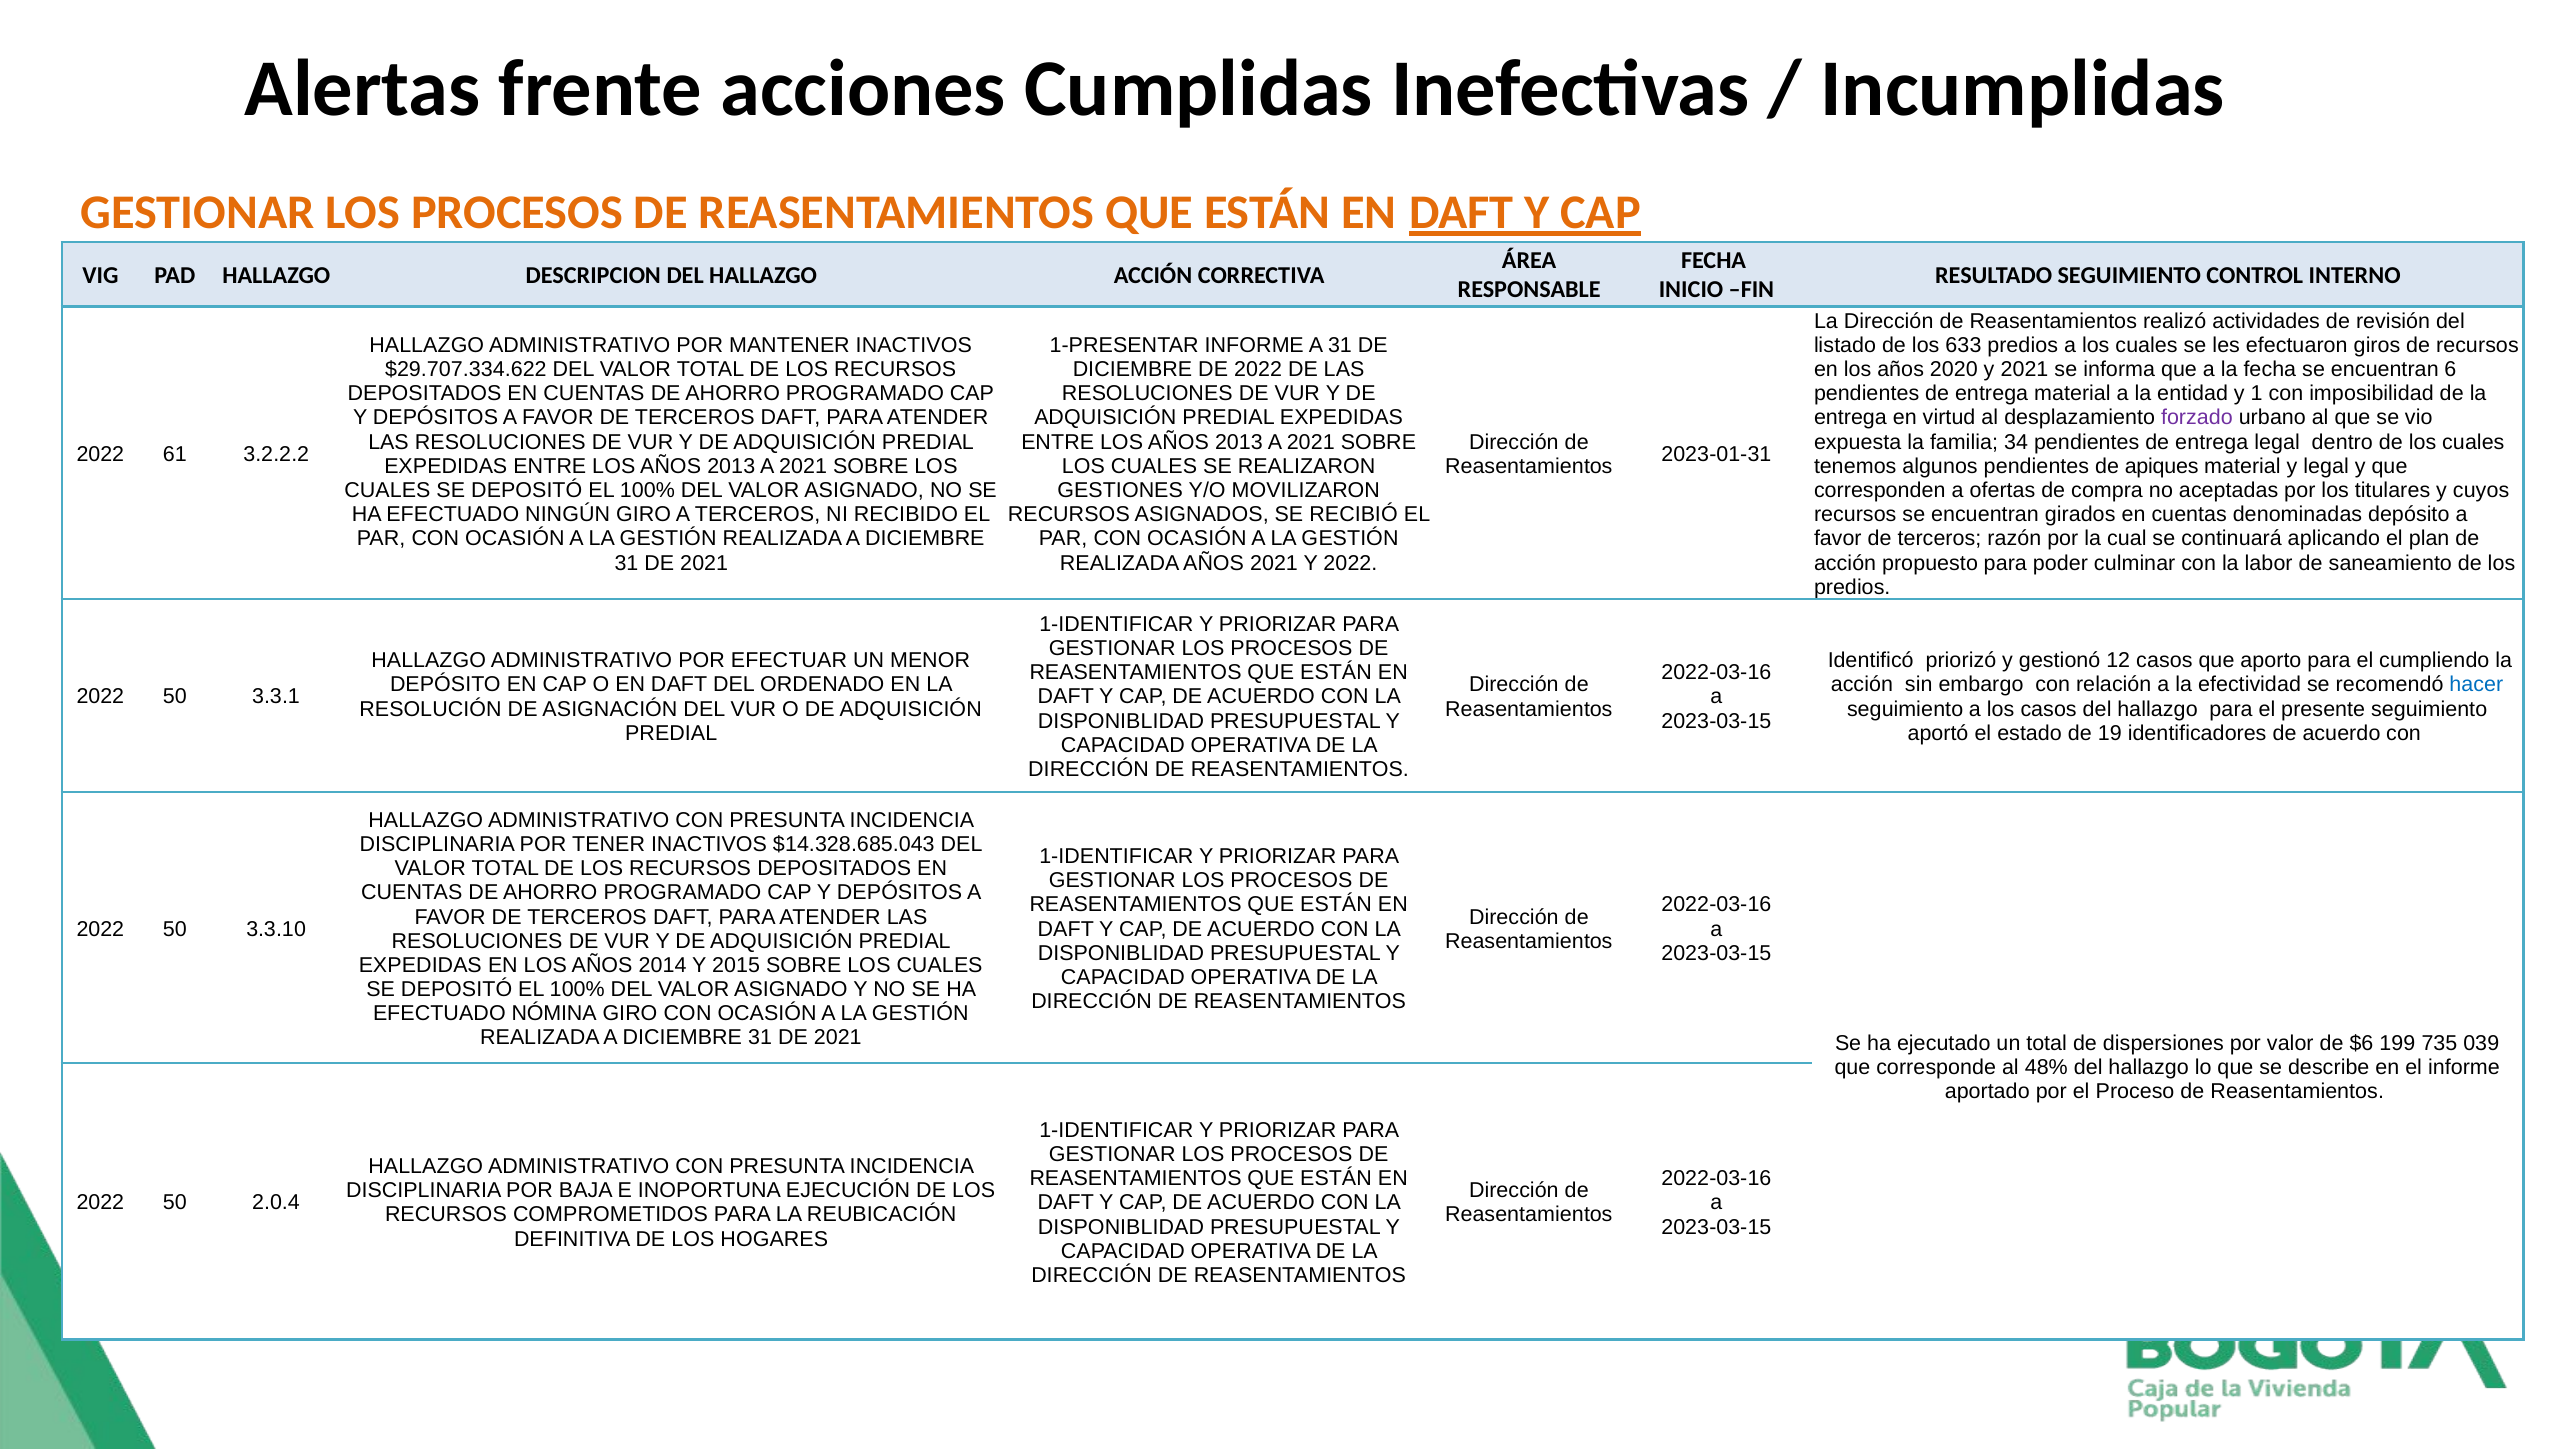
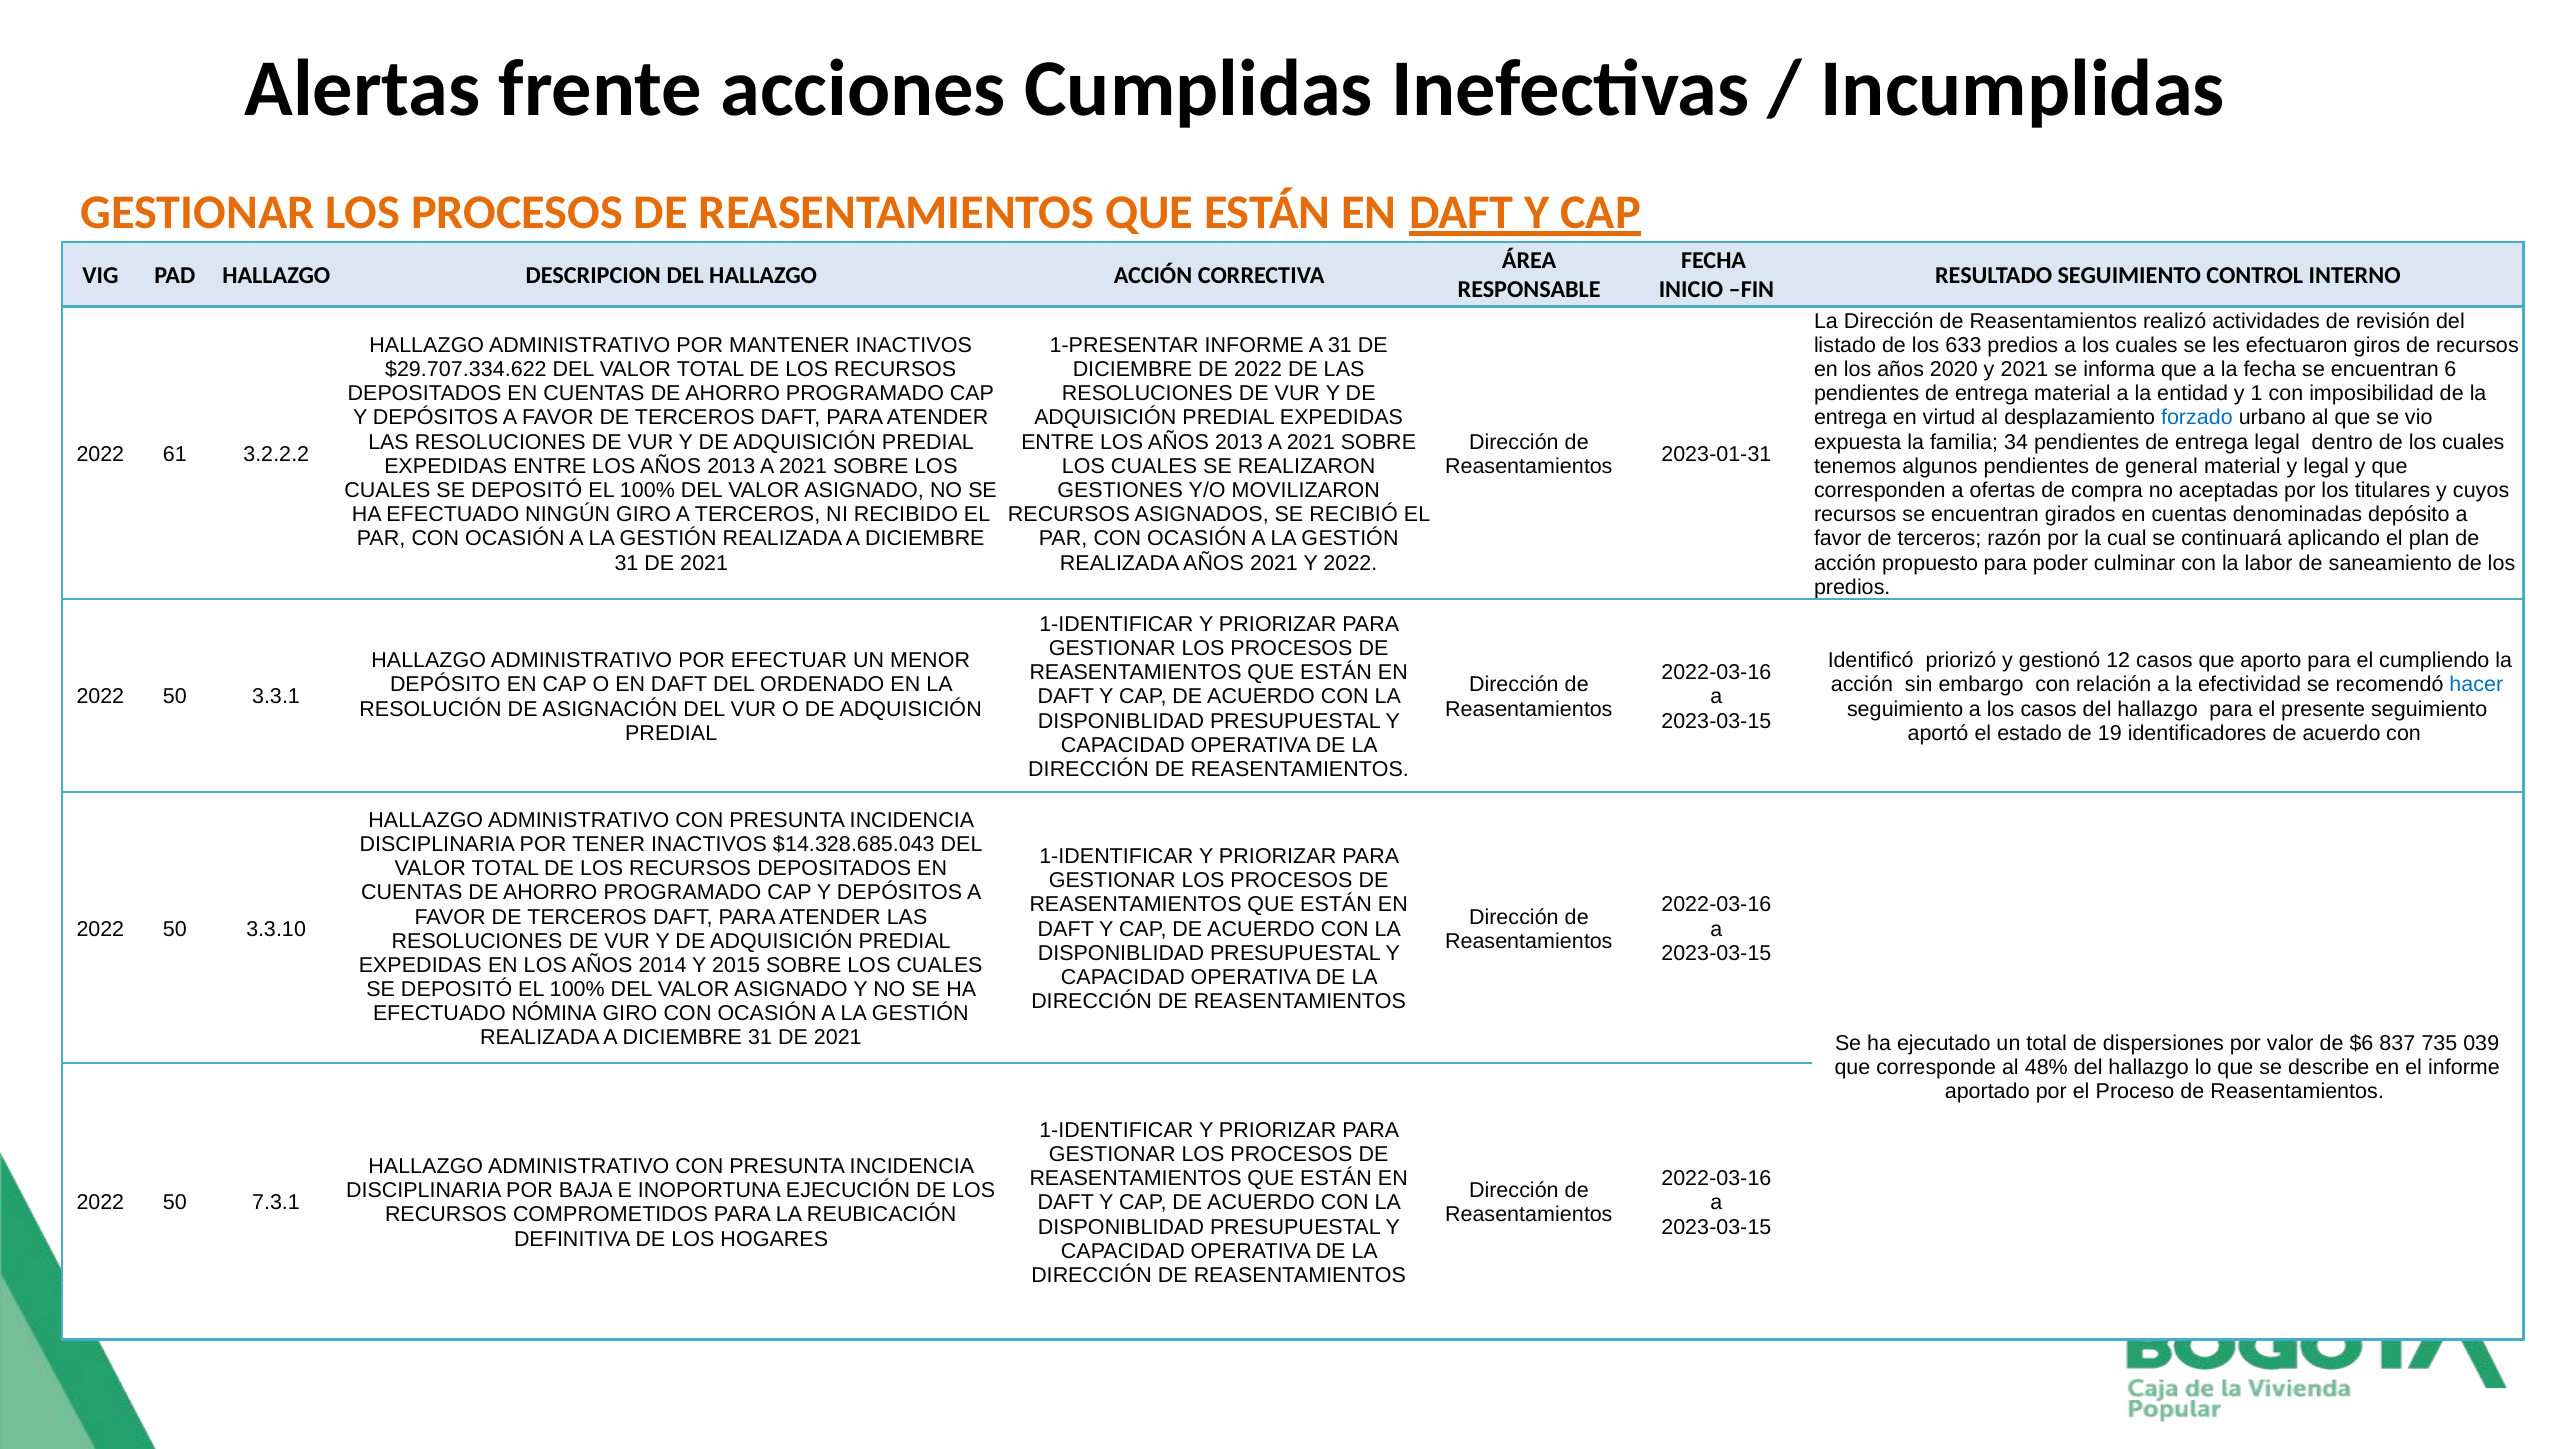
forzado colour: purple -> blue
apiques: apiques -> general
199: 199 -> 837
2.0.4: 2.0.4 -> 7.3.1
